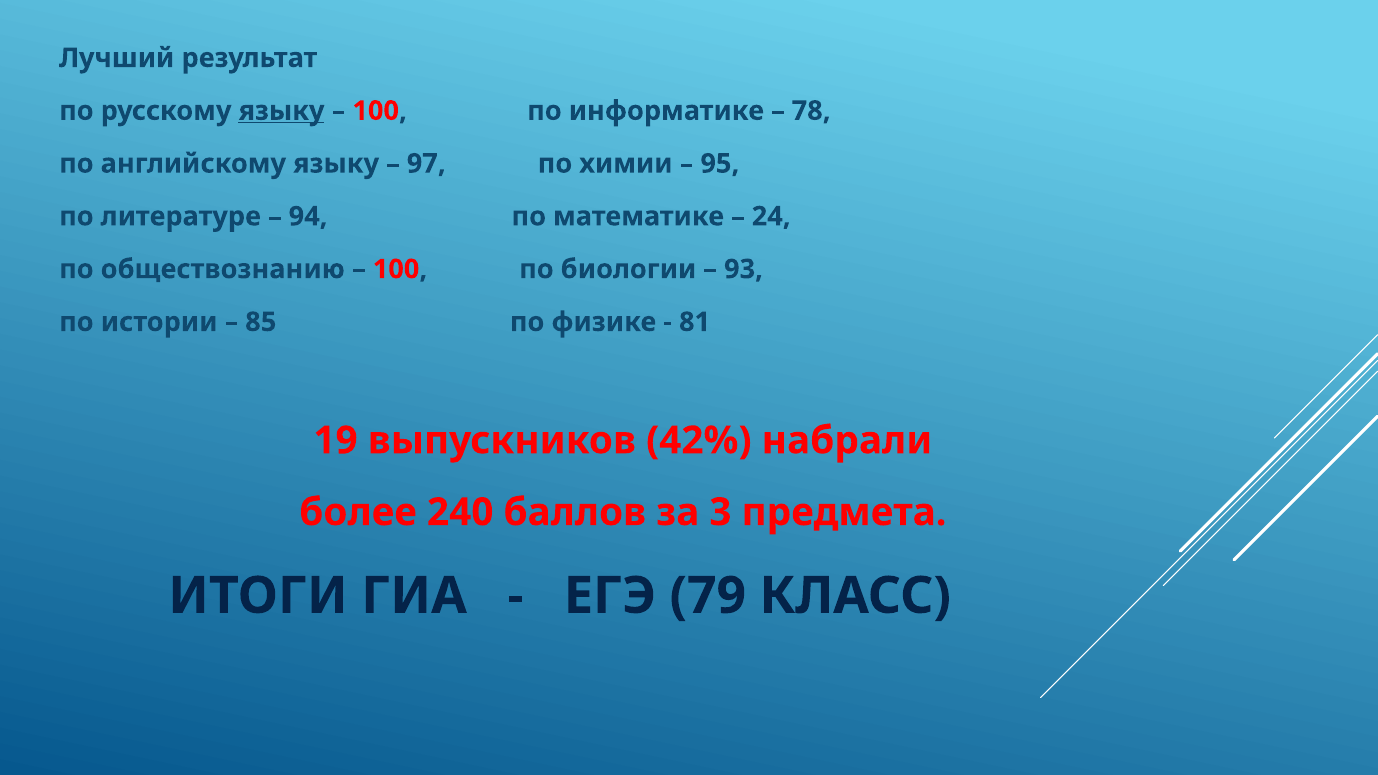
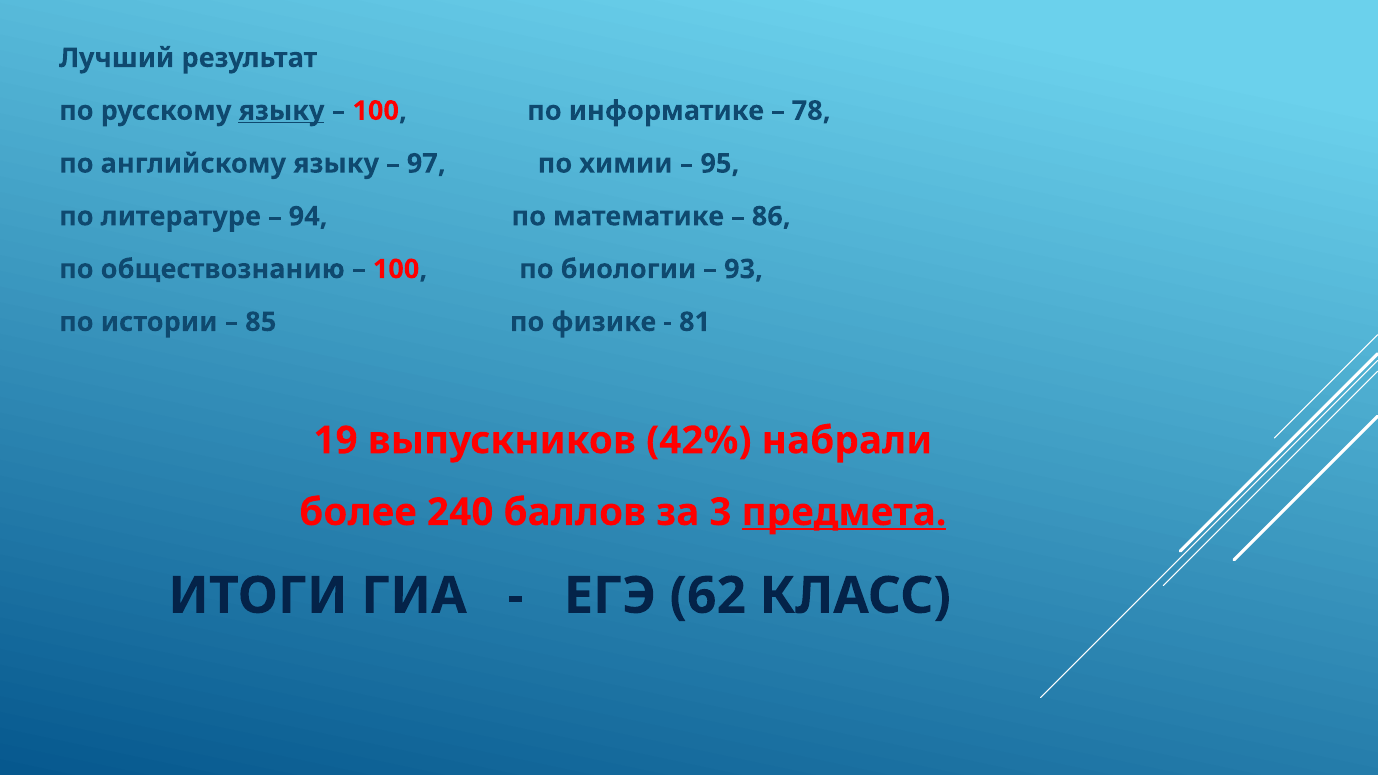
24: 24 -> 86
предмета underline: none -> present
79: 79 -> 62
